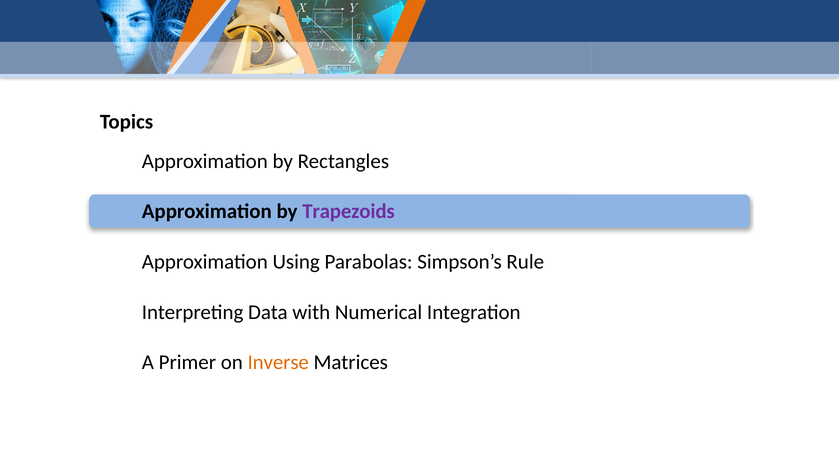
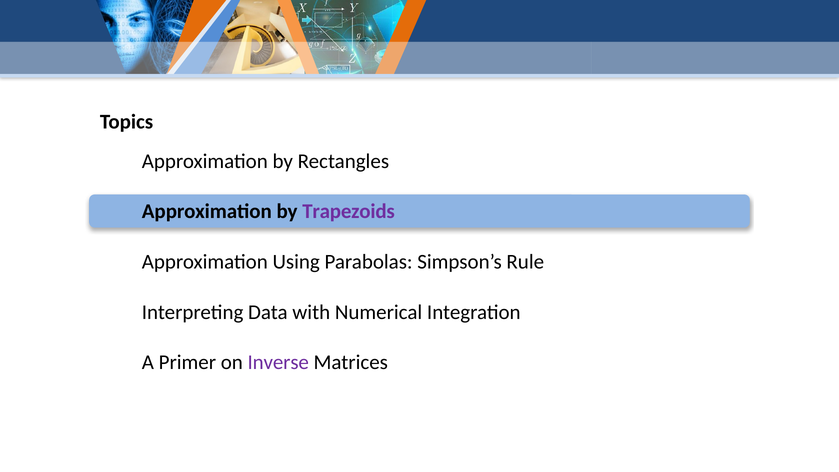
Inverse colour: orange -> purple
